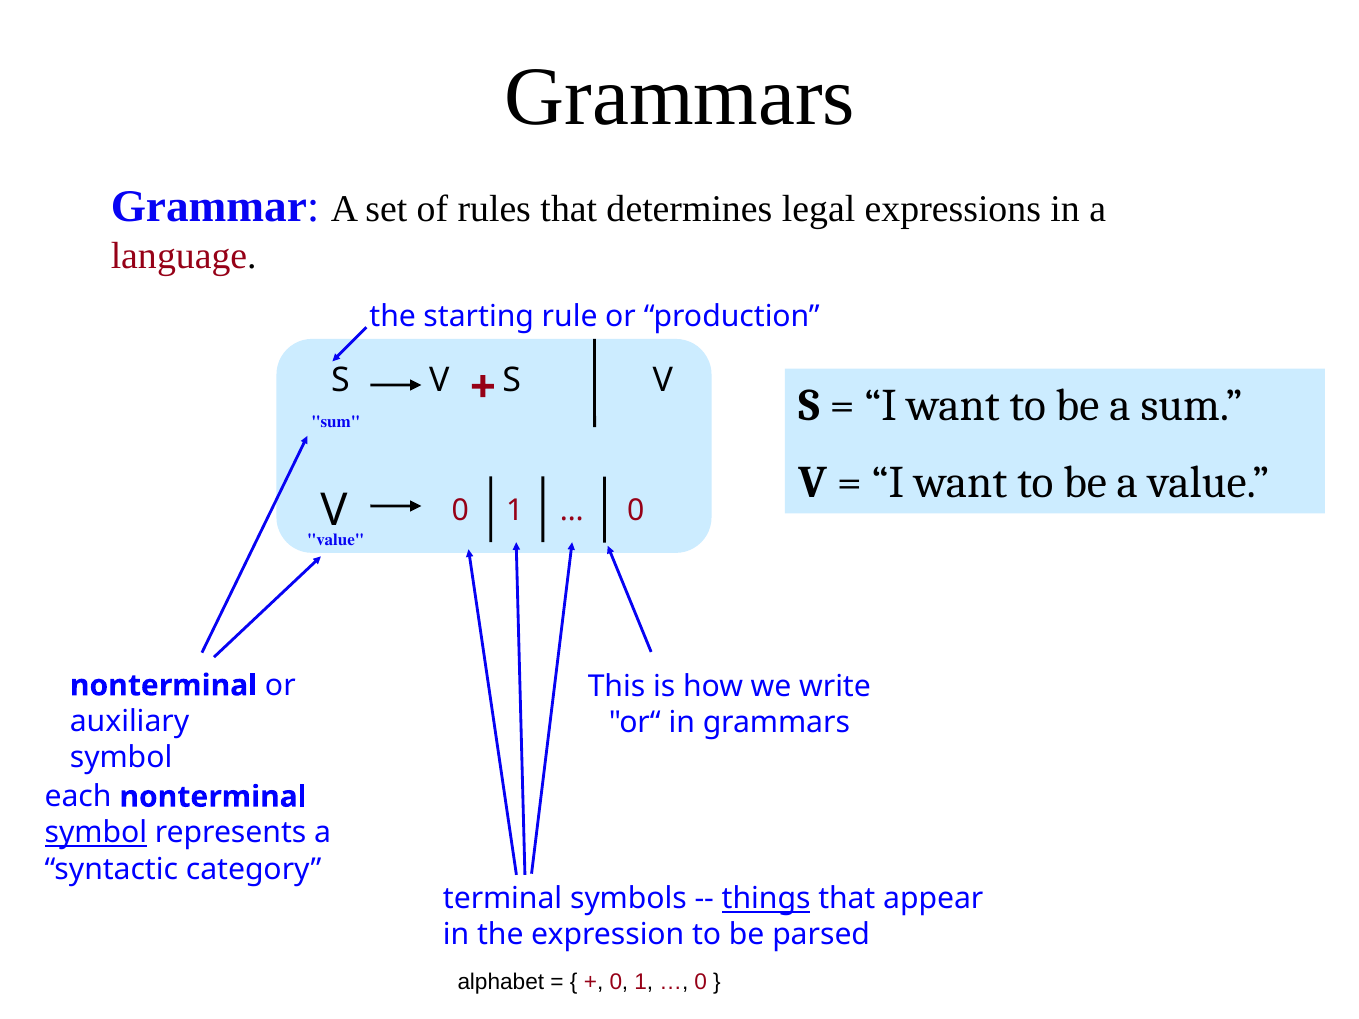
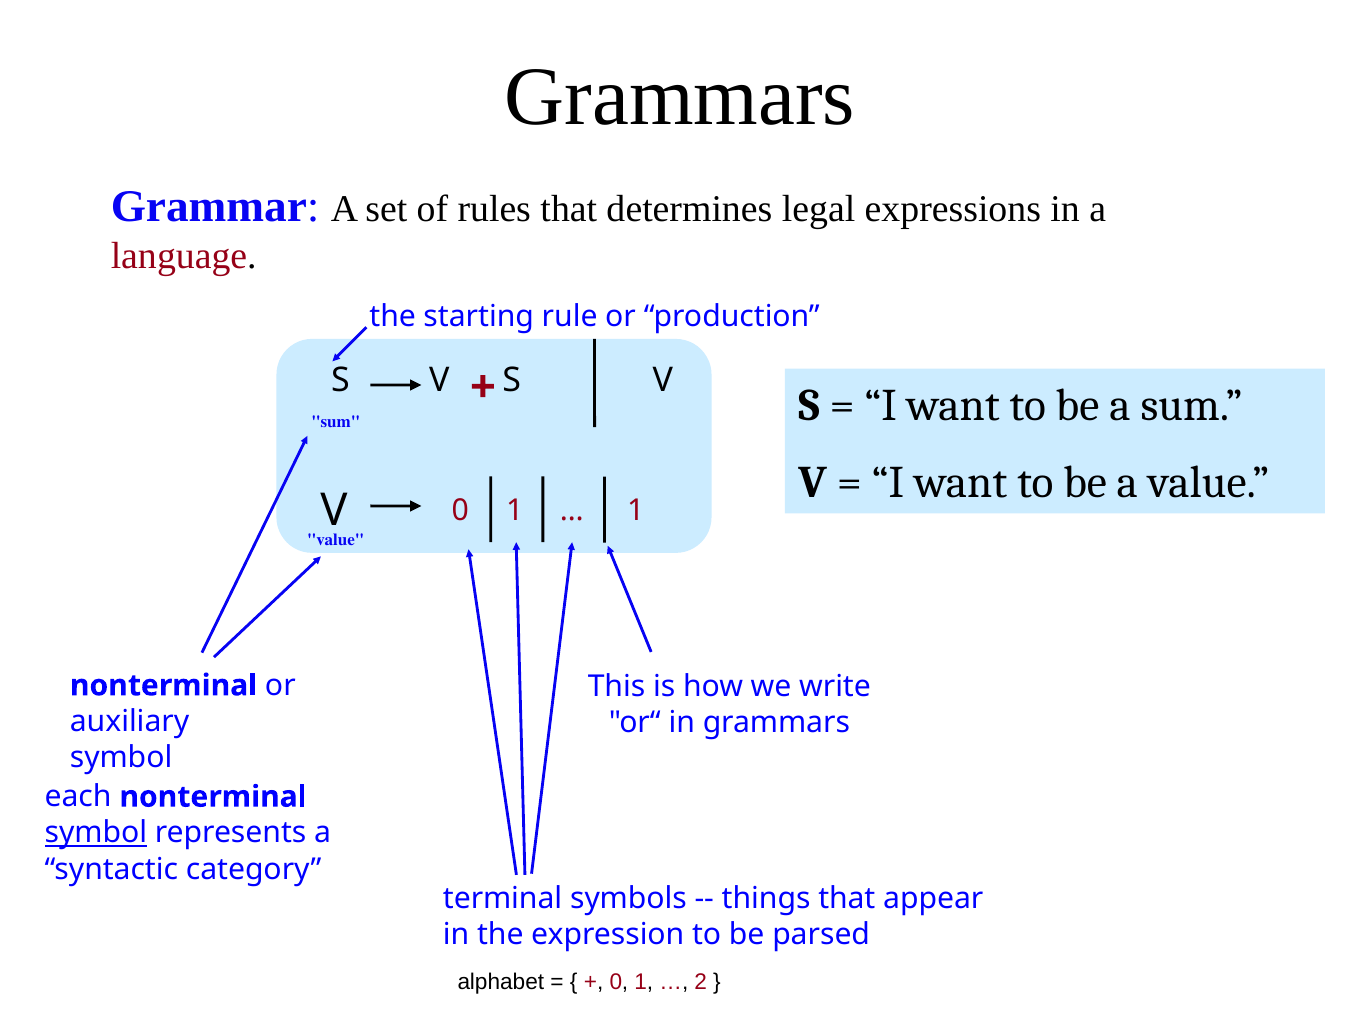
0 at (636, 511): 0 -> 1
things underline: present -> none
0 at (701, 982): 0 -> 2
